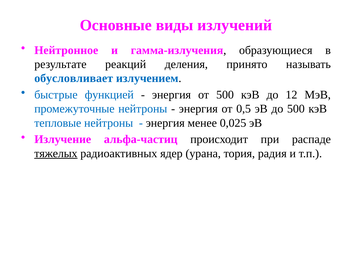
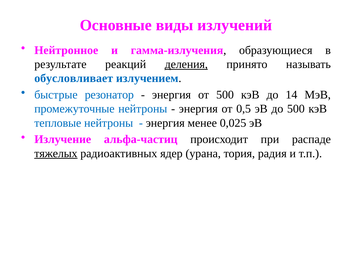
деления underline: none -> present
функцией: функцией -> резонатор
12: 12 -> 14
